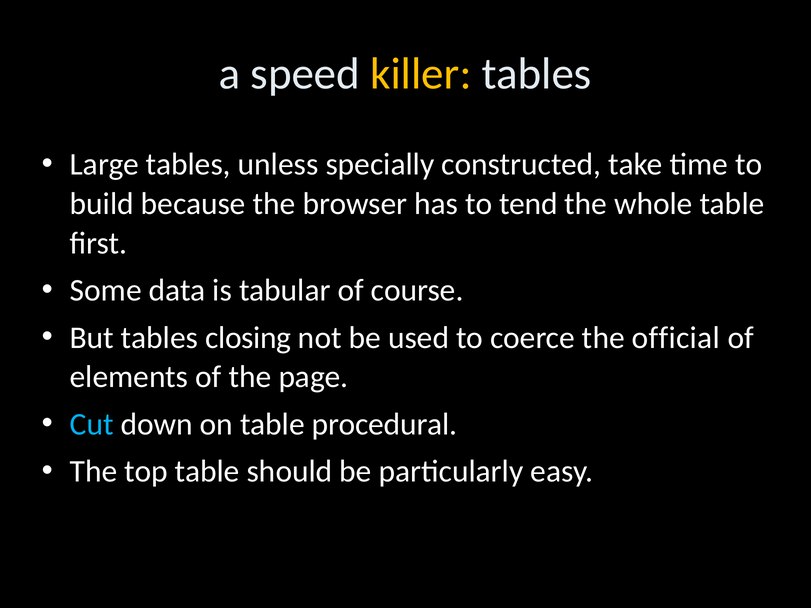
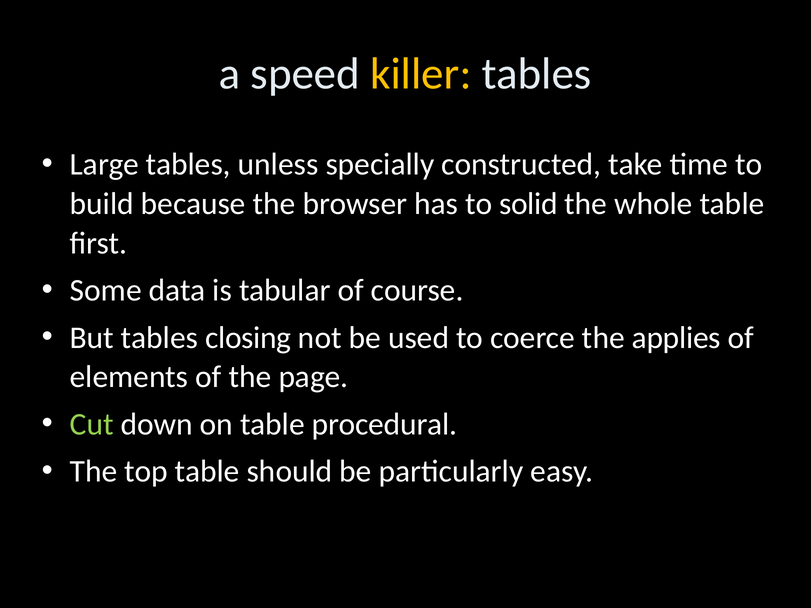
tend: tend -> solid
official: official -> applies
Cut colour: light blue -> light green
